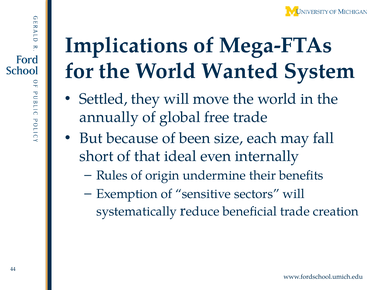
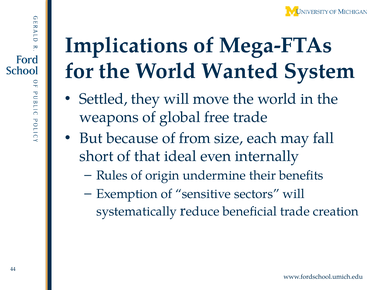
annually: annually -> weapons
been: been -> from
